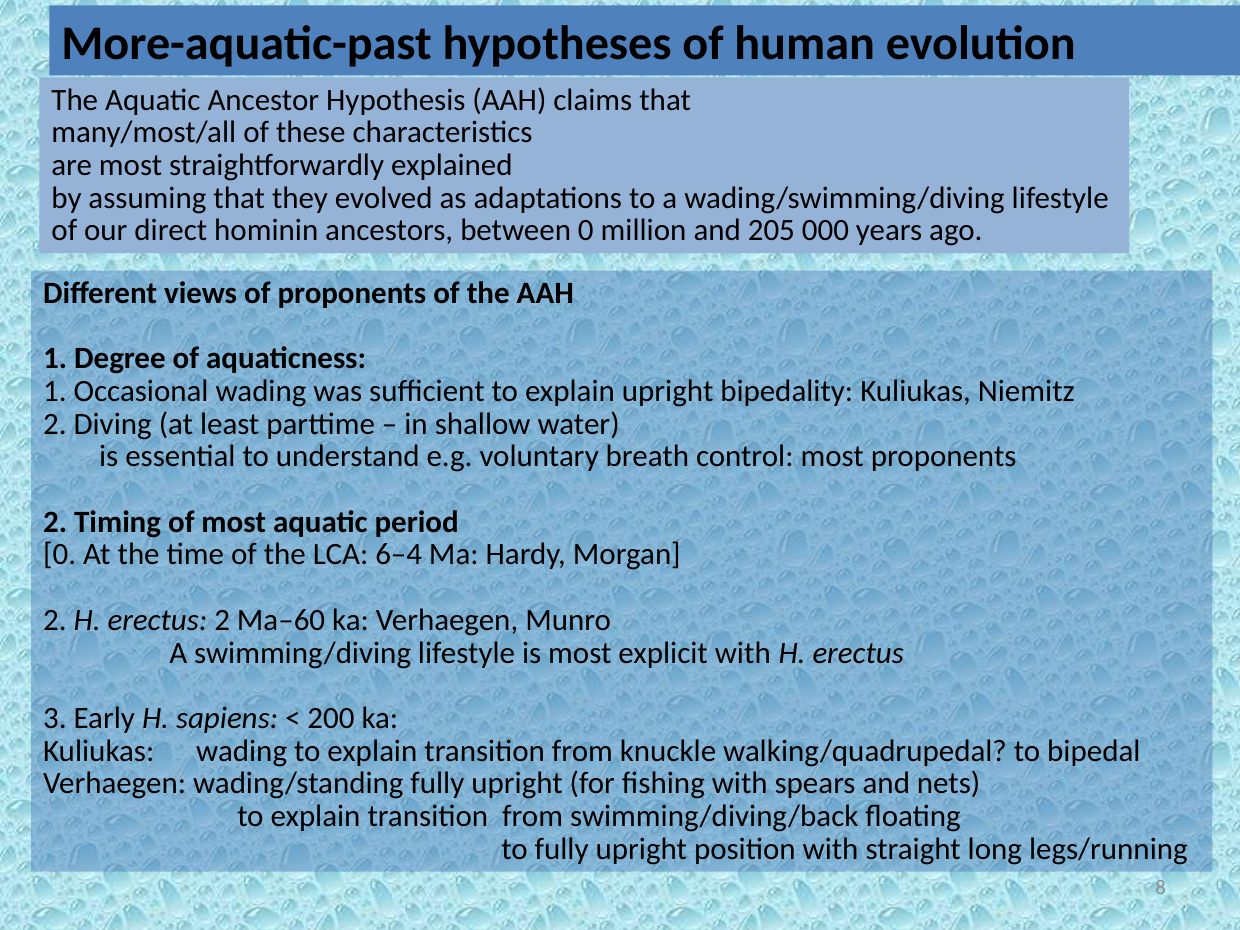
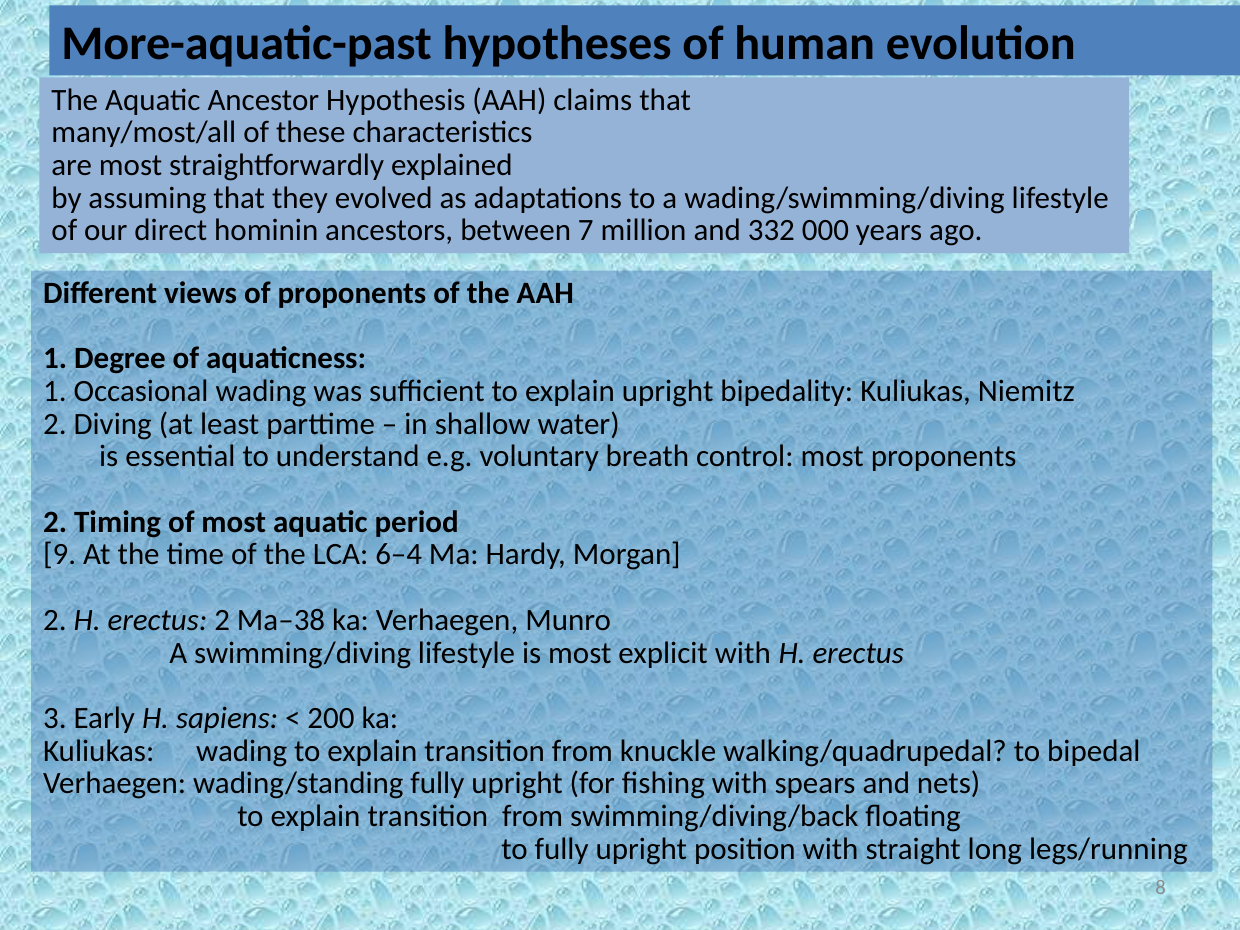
between 0: 0 -> 7
205: 205 -> 332
0 at (60, 555): 0 -> 9
Ma–60: Ma–60 -> Ma–38
